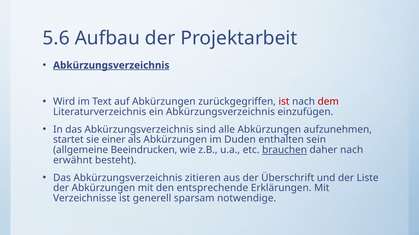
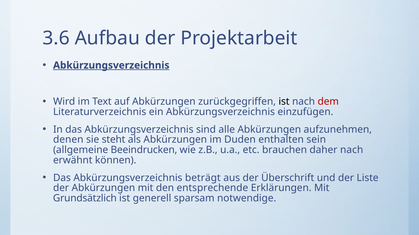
5.6: 5.6 -> 3.6
ist at (284, 102) colour: red -> black
startet: startet -> denen
einer: einer -> steht
brauchen underline: present -> none
besteht: besteht -> können
zitieren: zitieren -> beträgt
Verzeichnisse: Verzeichnisse -> Grundsätzlich
